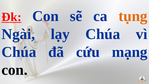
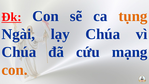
con at (15, 70) colour: black -> orange
